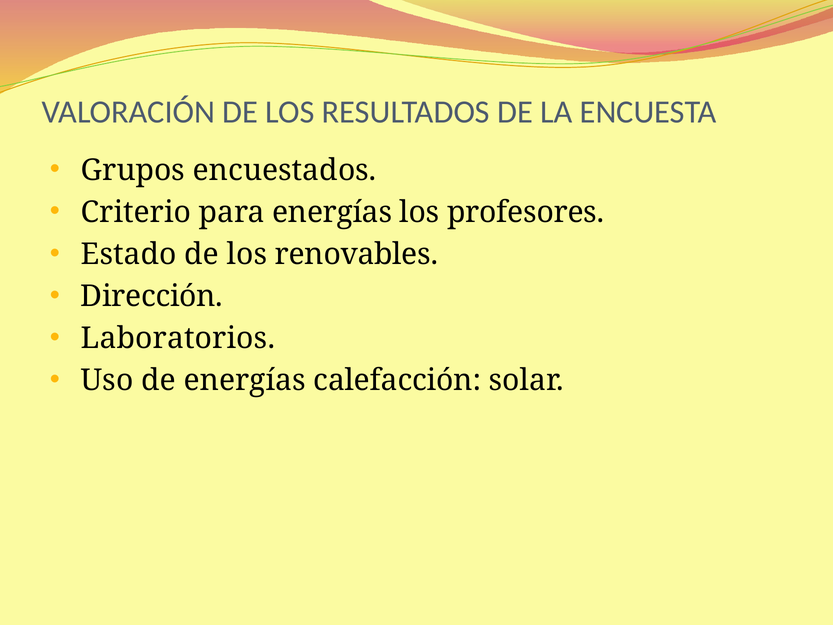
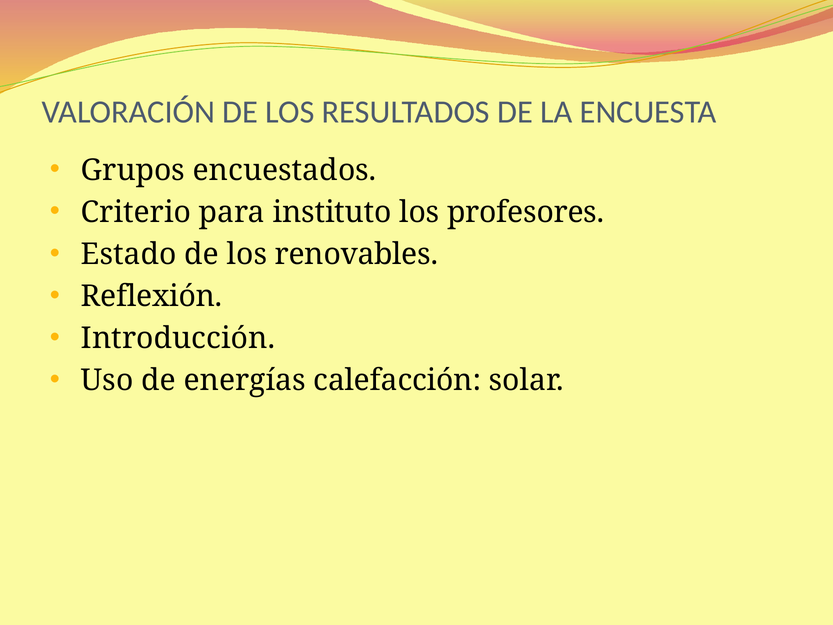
para energías: energías -> instituto
Dirección: Dirección -> Reflexión
Laboratorios: Laboratorios -> Introducción
